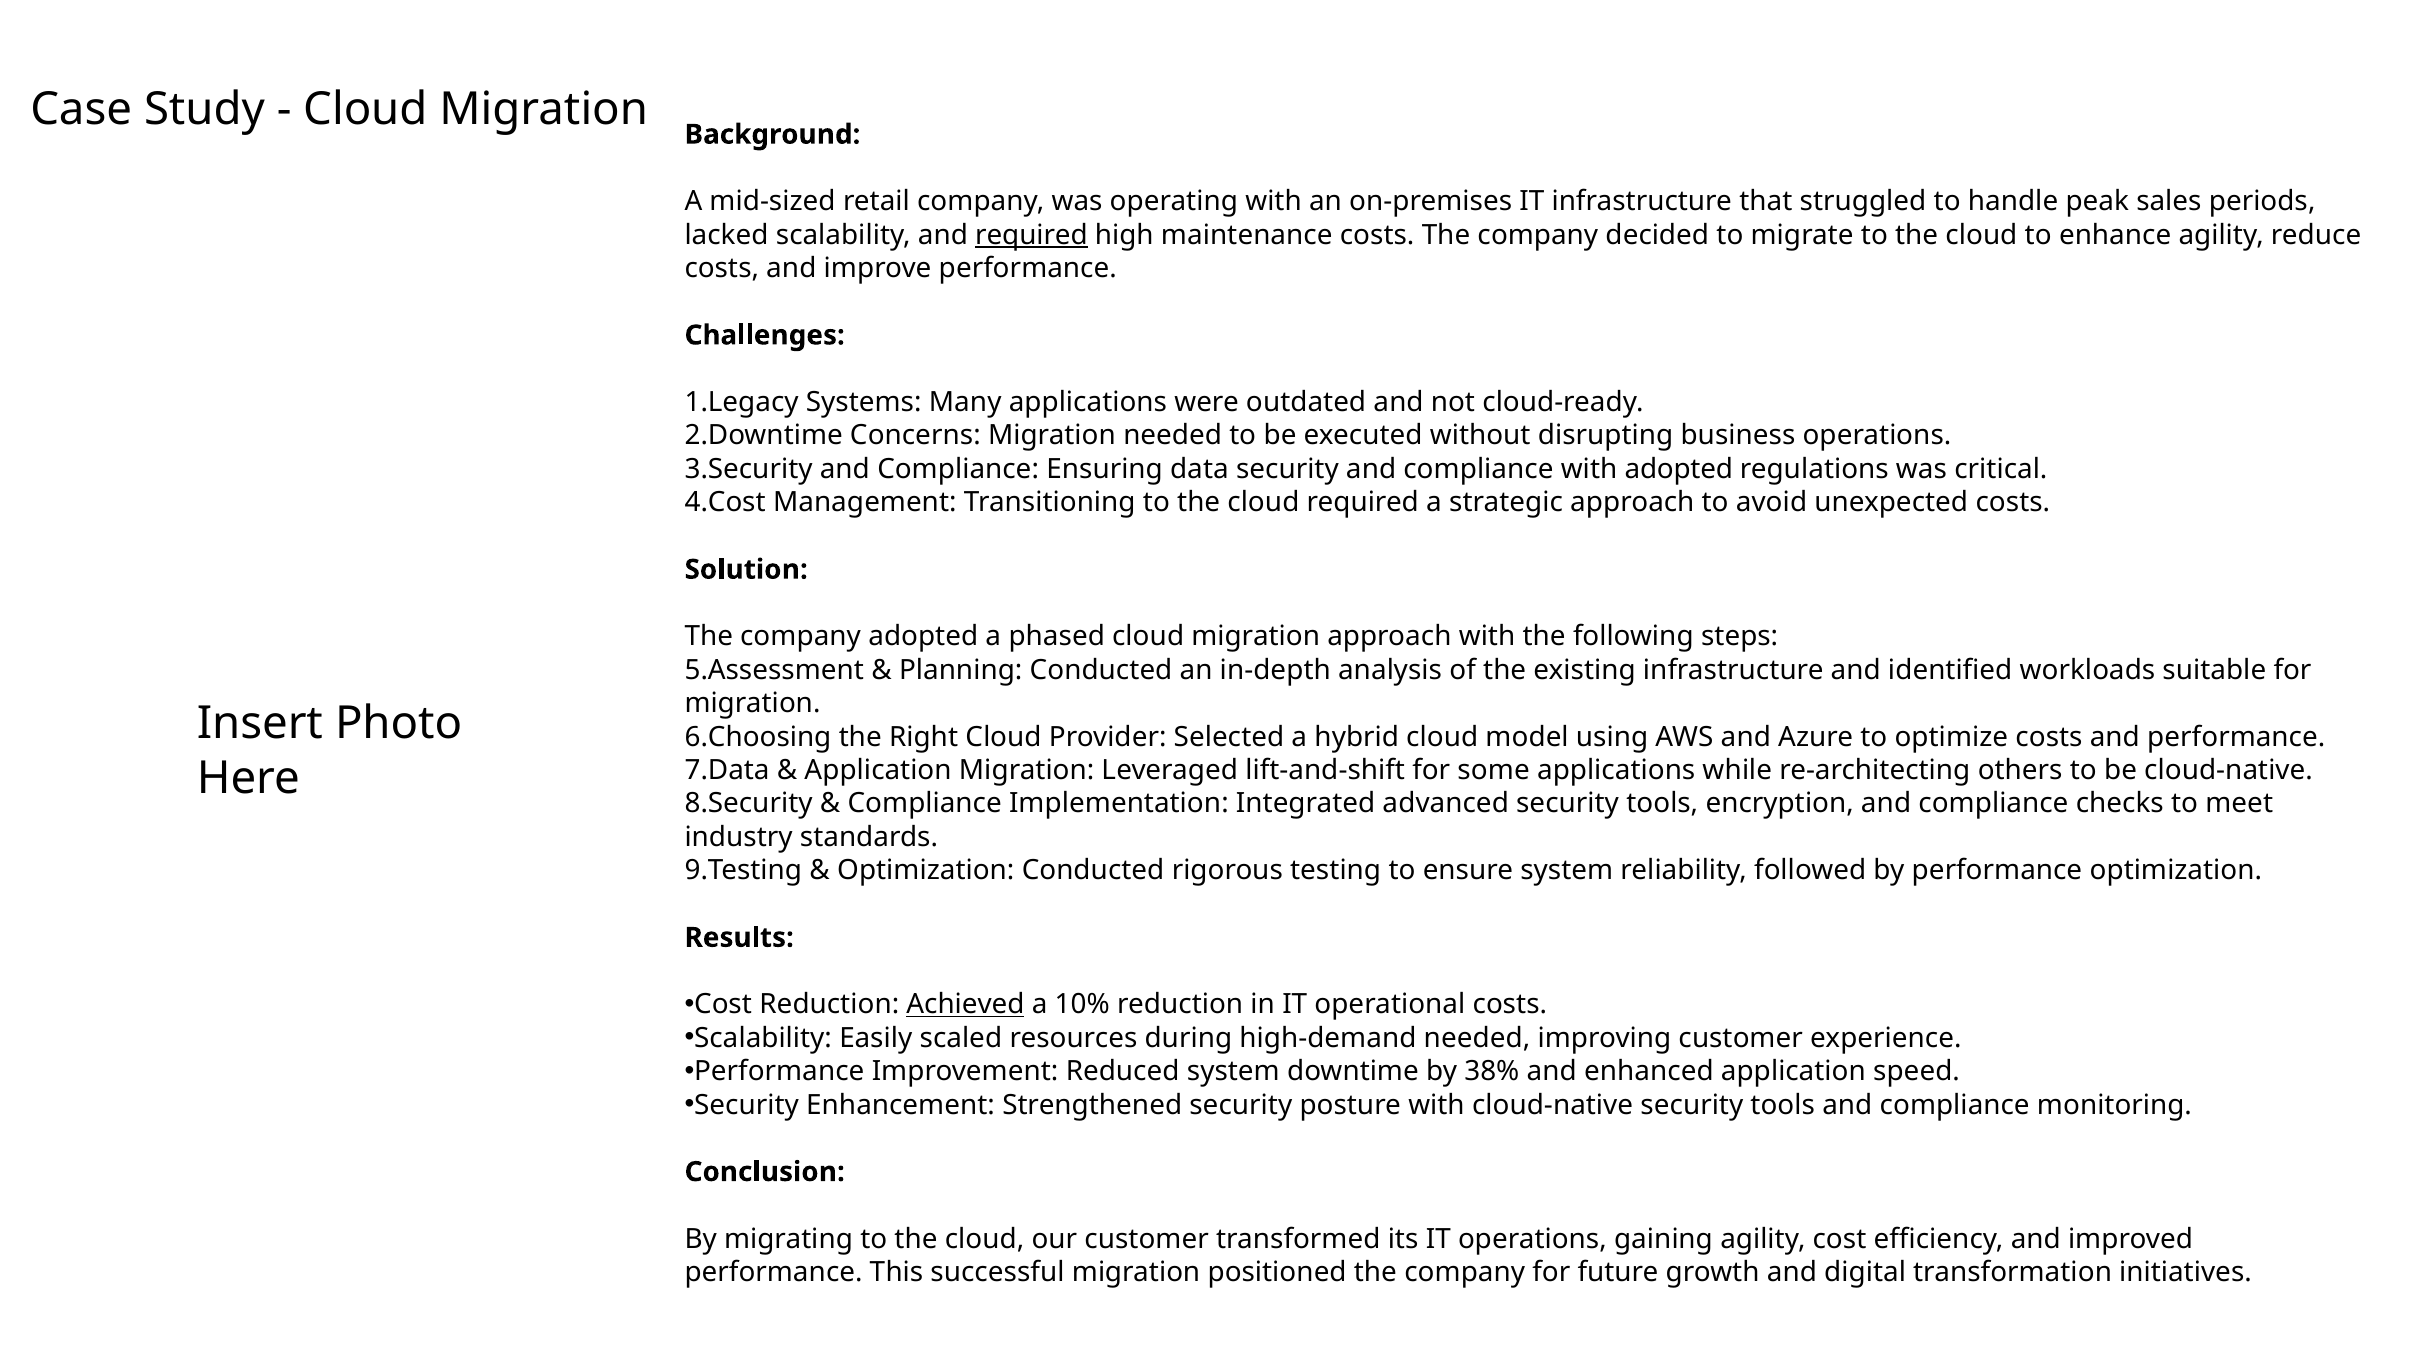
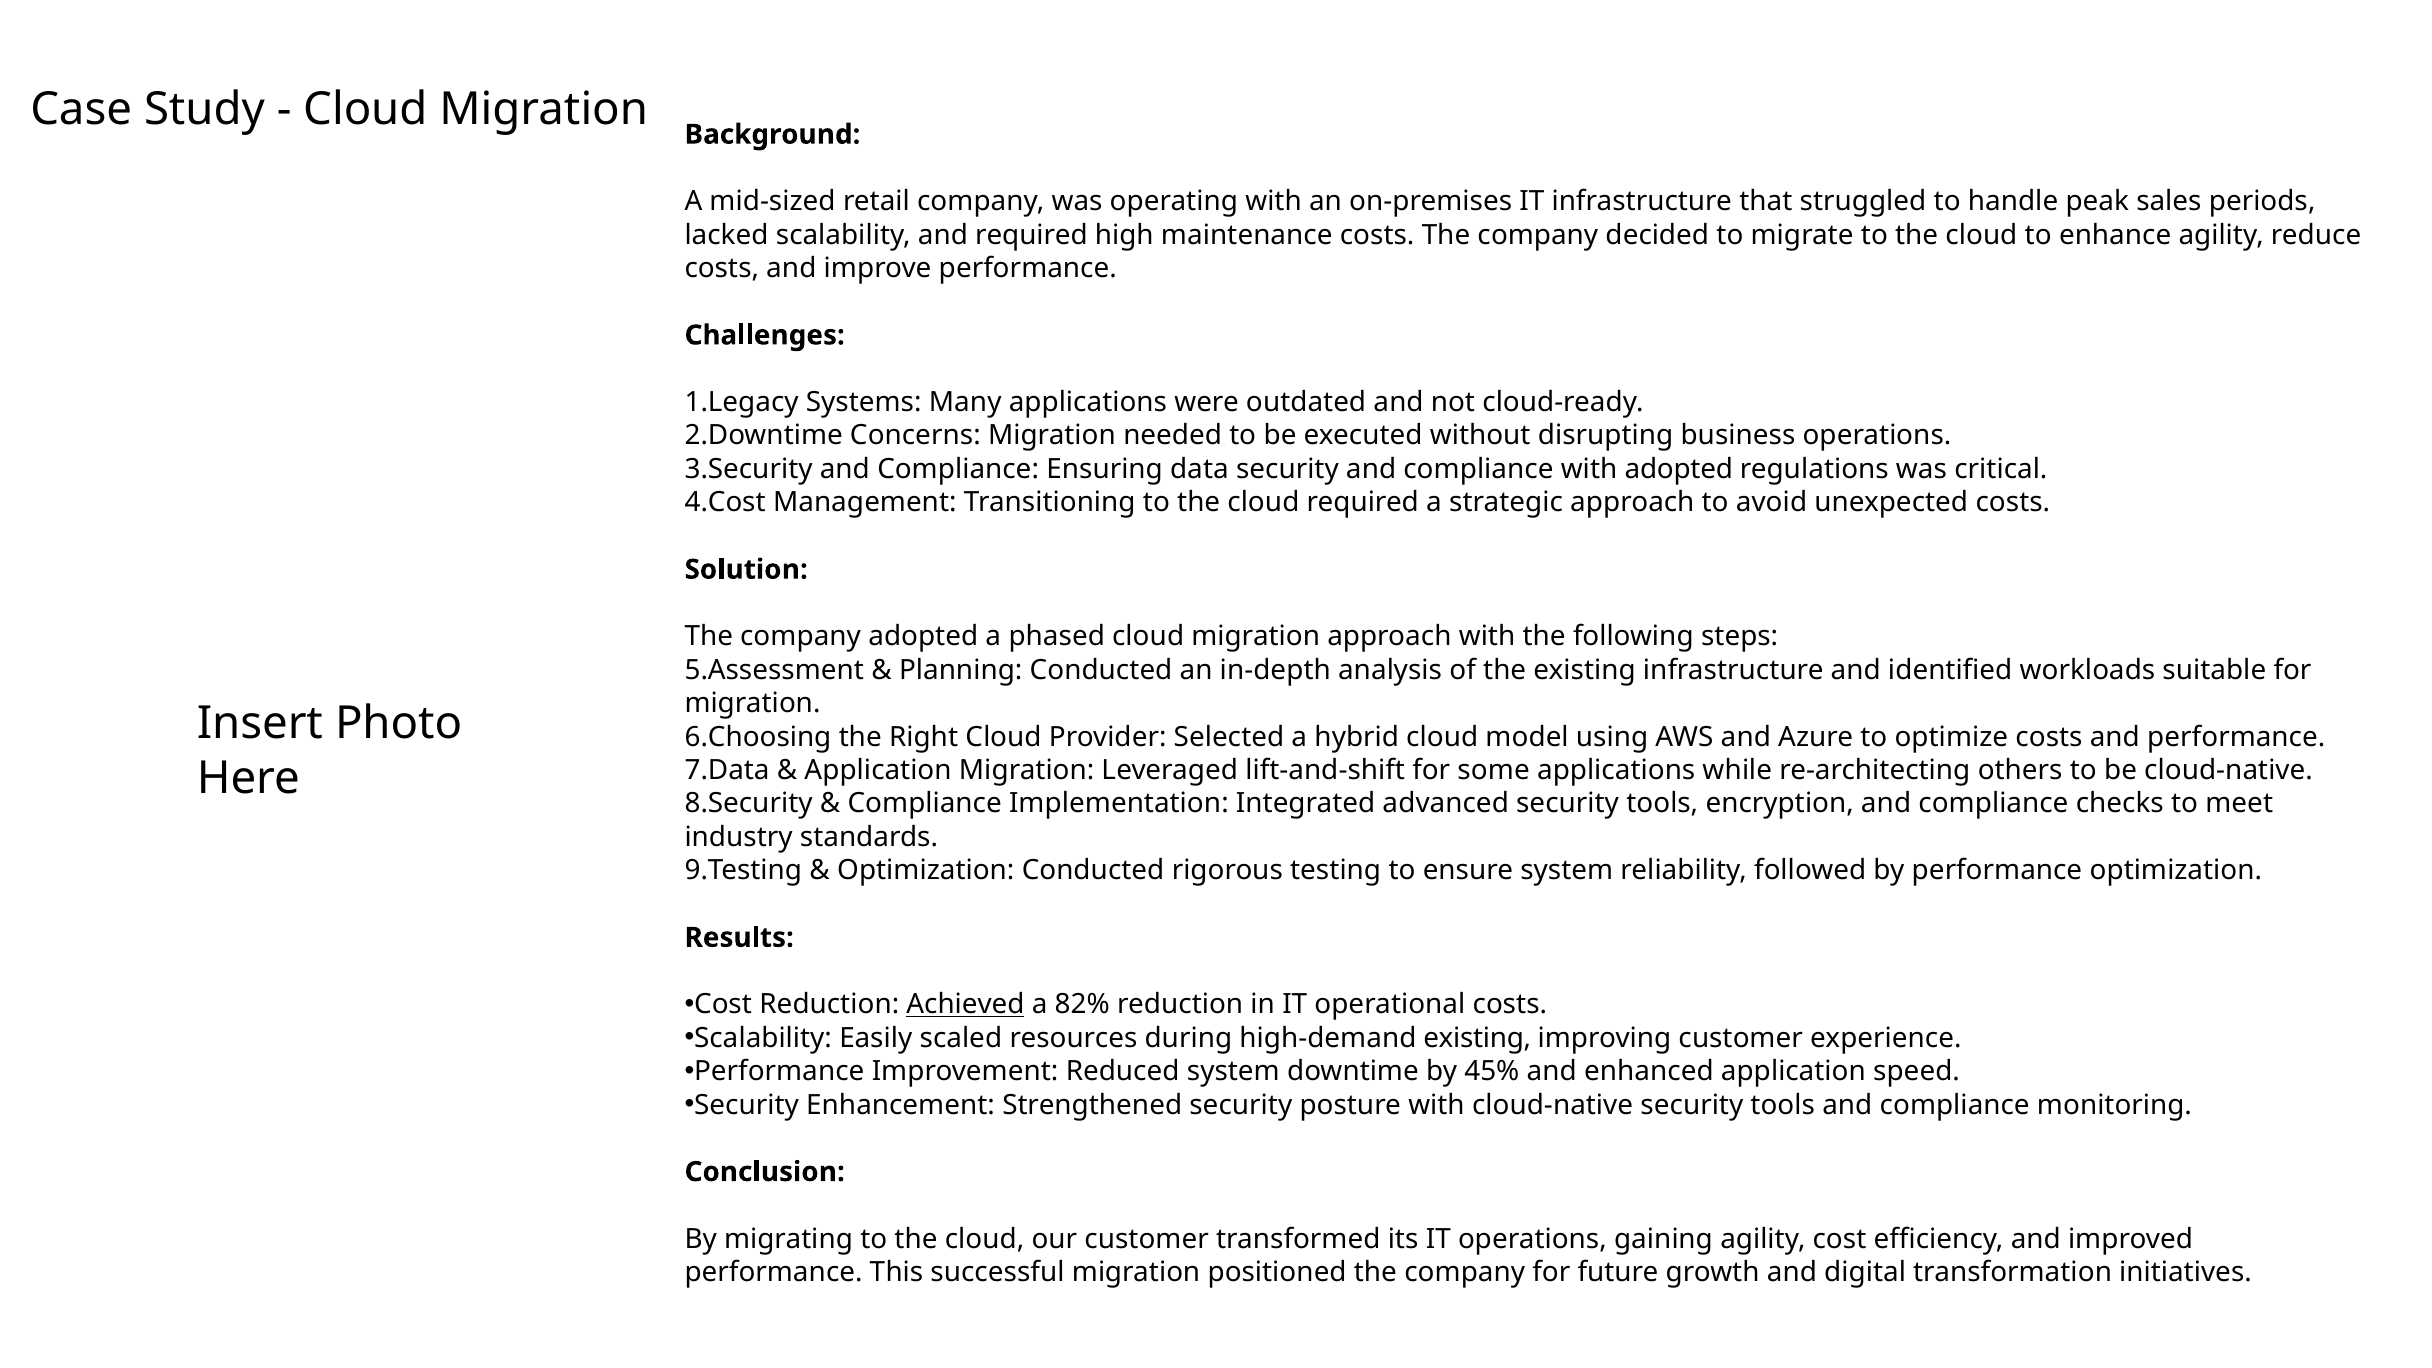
required at (1031, 235) underline: present -> none
10%: 10% -> 82%
high-demand needed: needed -> existing
38%: 38% -> 45%
